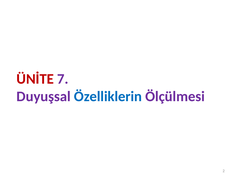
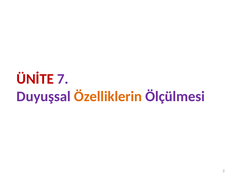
Özelliklerin colour: blue -> orange
